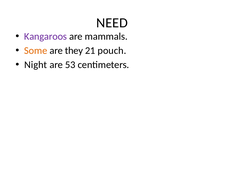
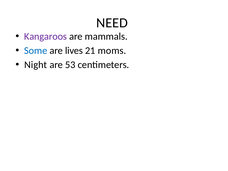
Some colour: orange -> blue
they: they -> lives
pouch: pouch -> moms
